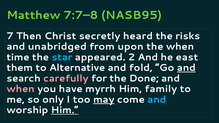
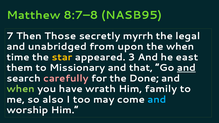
7:7–8: 7:7–8 -> 8:7–8
Christ: Christ -> Those
heard: heard -> myrrh
risks: risks -> legal
star colour: light blue -> yellow
2: 2 -> 3
Alternative: Alternative -> Missionary
fold: fold -> that
when at (21, 89) colour: pink -> light green
myrrh: myrrh -> wrath
only: only -> also
may underline: present -> none
Him at (65, 110) underline: present -> none
